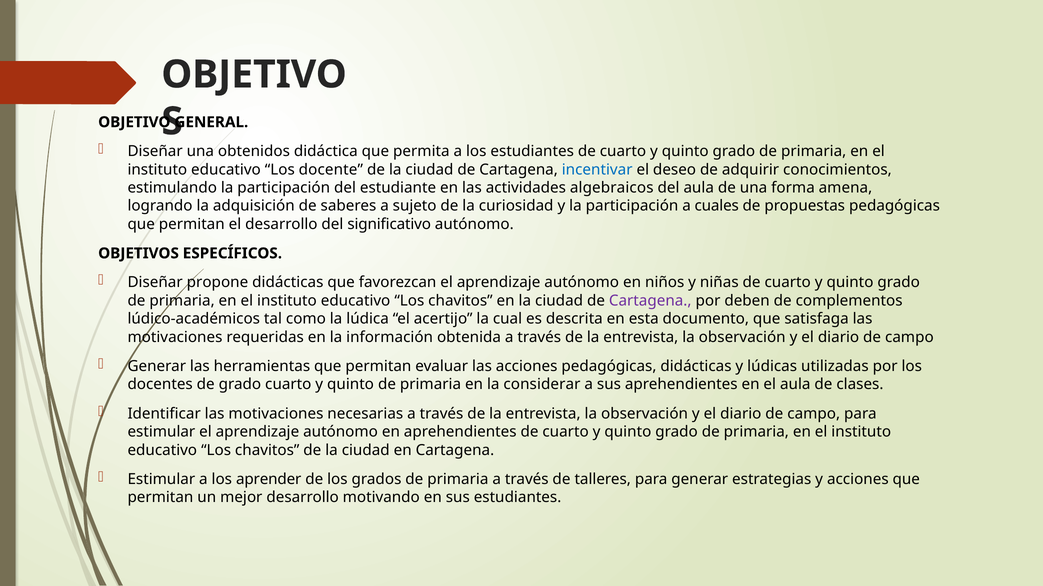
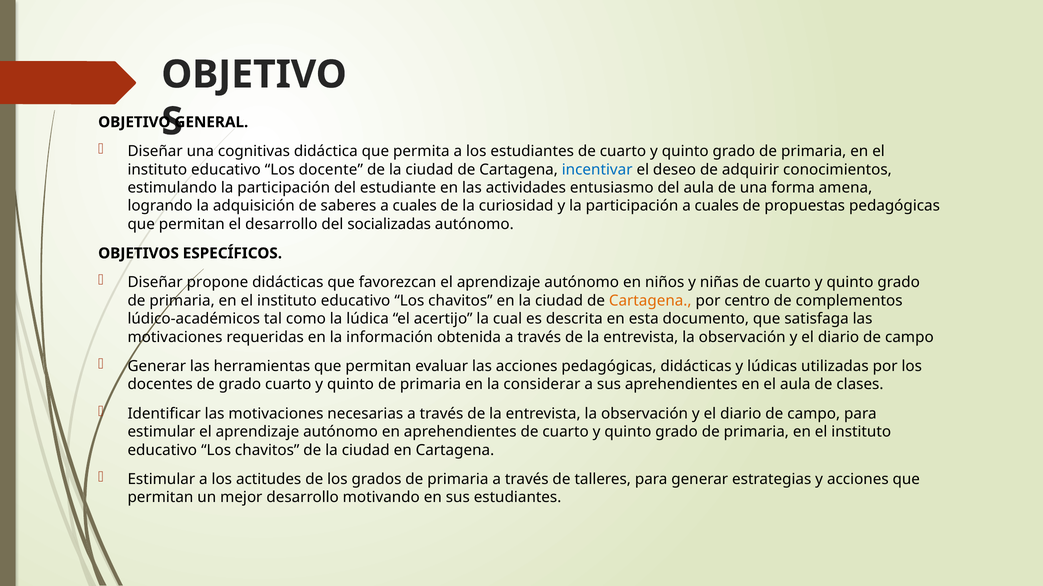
obtenidos: obtenidos -> cognitivas
algebraicos: algebraicos -> entusiasmo
saberes a sujeto: sujeto -> cuales
significativo: significativo -> socializadas
Cartagena at (650, 301) colour: purple -> orange
deben: deben -> centro
aprender: aprender -> actitudes
